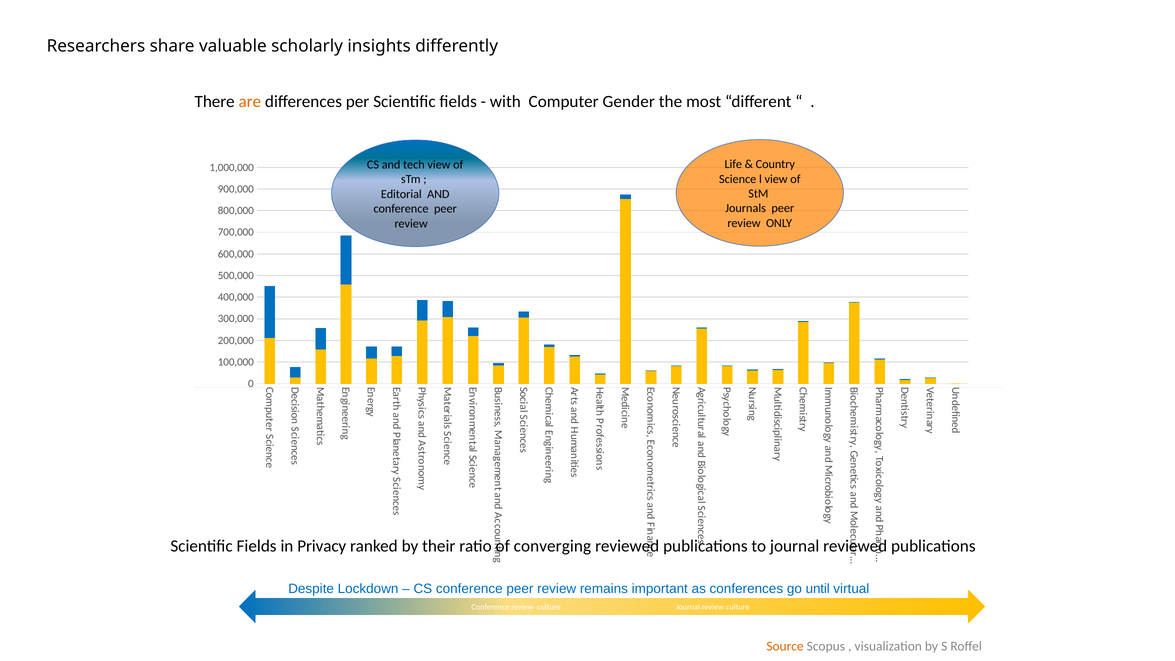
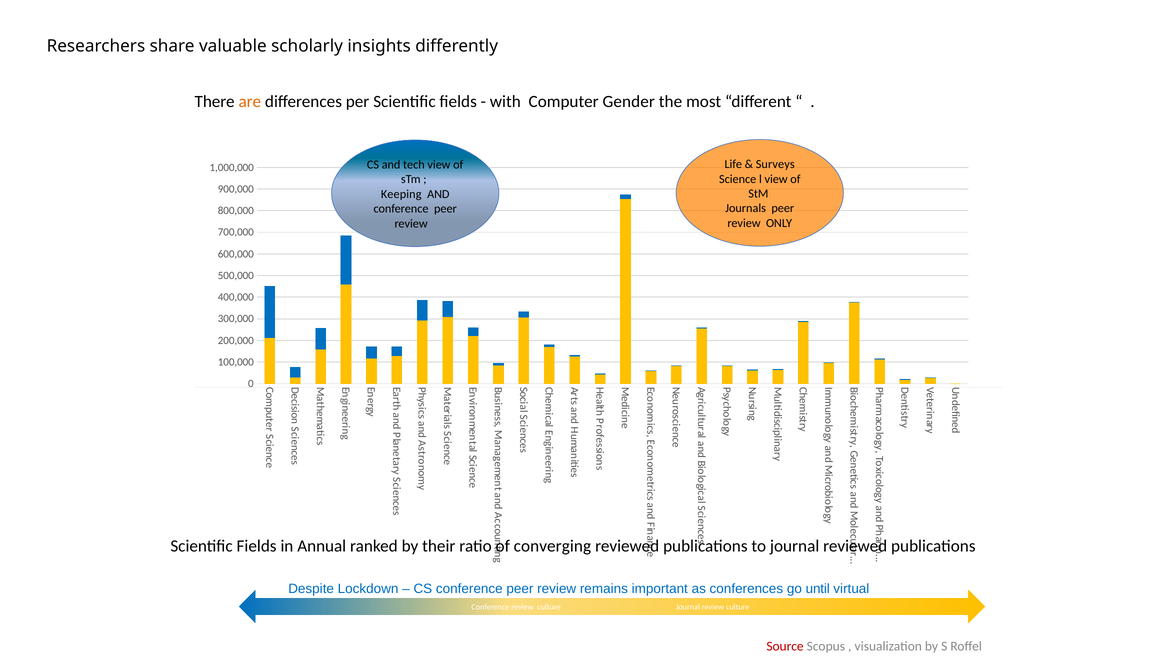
Country: Country -> Surveys
Editorial: Editorial -> Keeping
Privacy: Privacy -> Annual
Source colour: orange -> red
